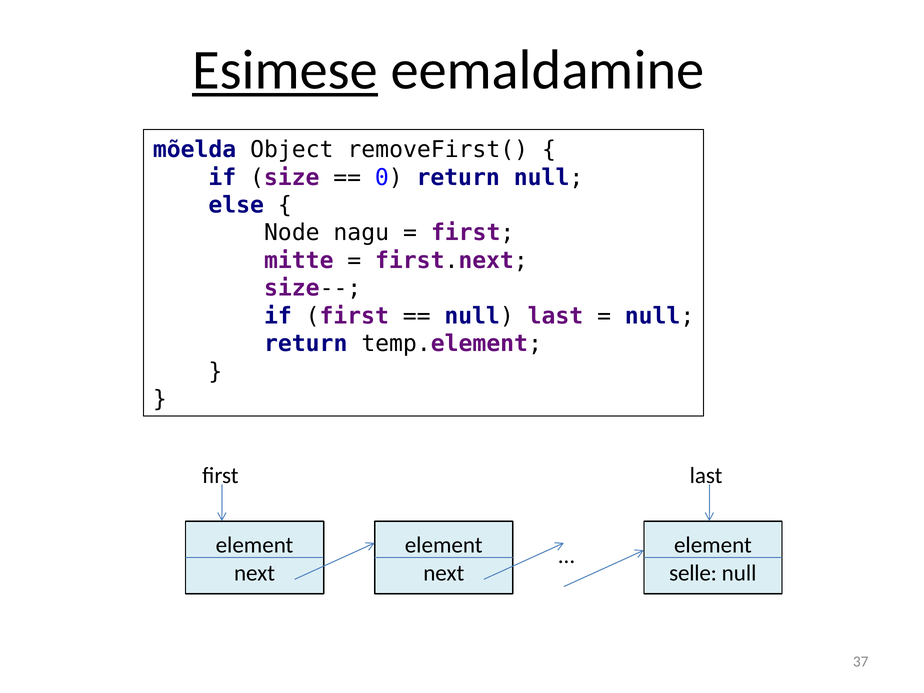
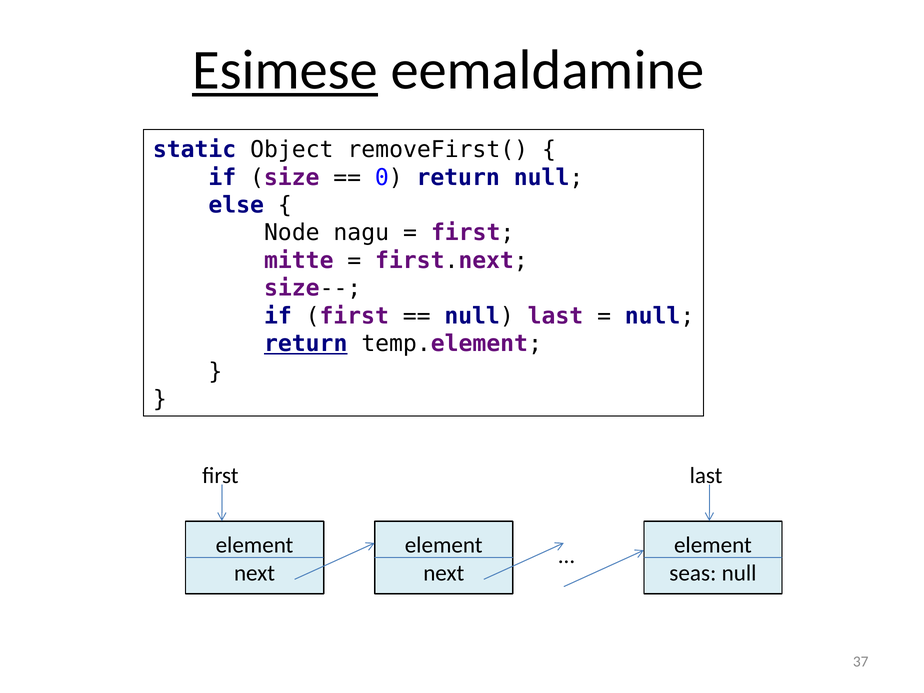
mõelda: mõelda -> static
return at (306, 344) underline: none -> present
selle: selle -> seas
